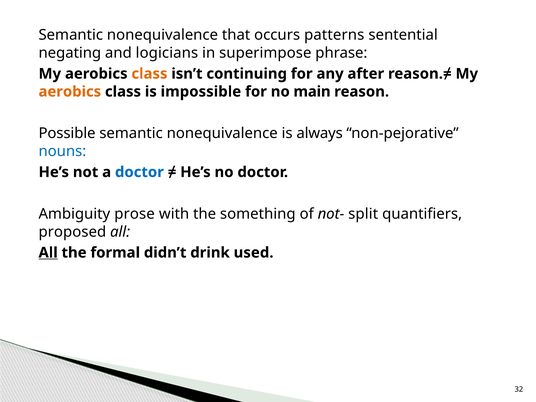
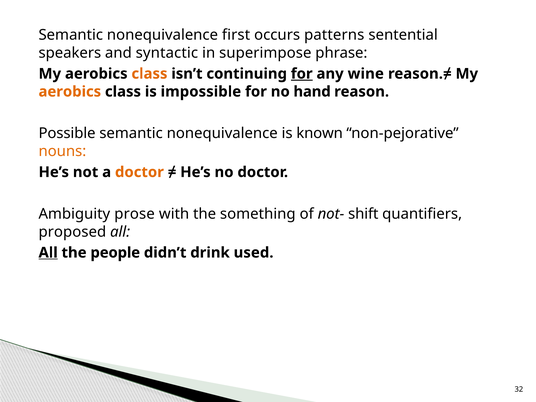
that: that -> first
negating: negating -> speakers
logicians: logicians -> syntactic
for at (302, 74) underline: none -> present
after: after -> wine
main: main -> hand
always: always -> known
nouns colour: blue -> orange
doctor at (139, 172) colour: blue -> orange
split: split -> shift
formal: formal -> people
